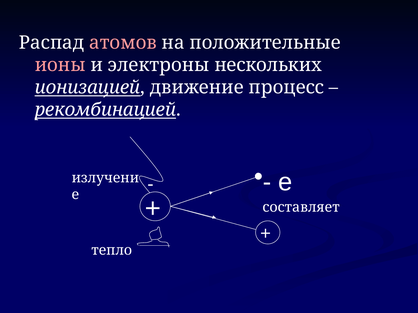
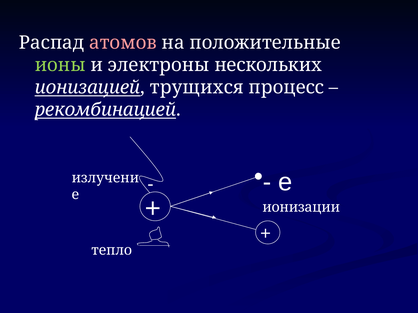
ионы colour: pink -> light green
движение: движение -> трущихся
составляет: составляет -> ионизации
